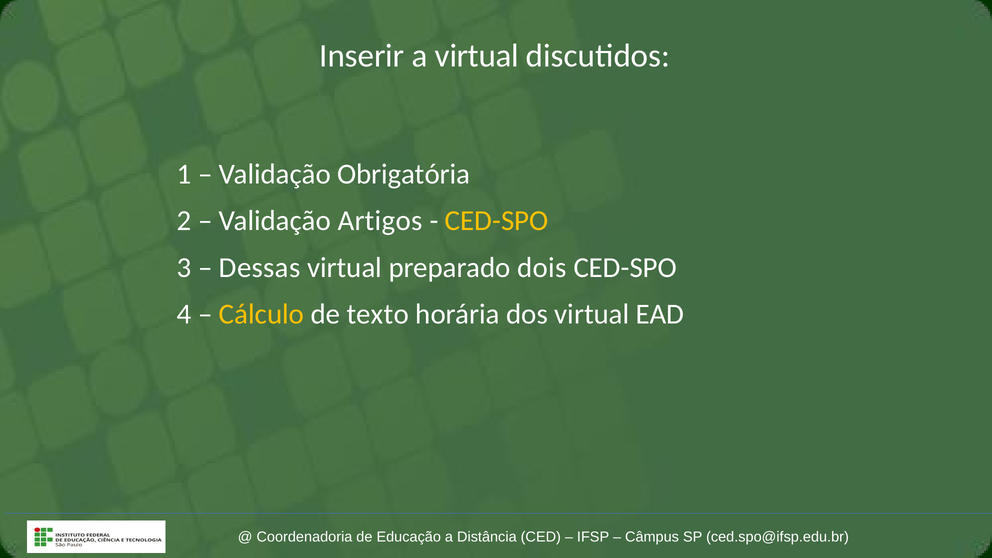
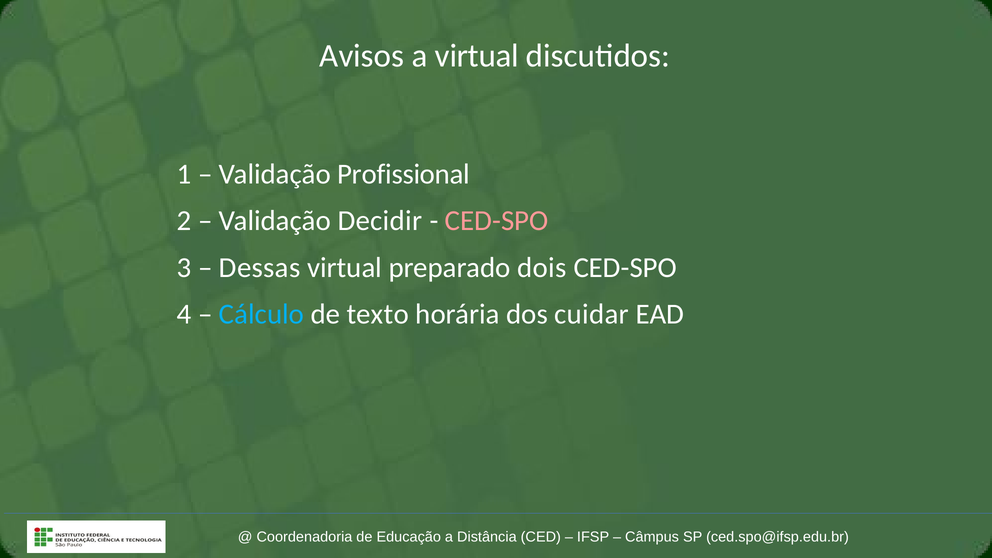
Inserir: Inserir -> Avisos
Obrigatória: Obrigatória -> Profissional
Artigos: Artigos -> Decidir
CED-SPO at (497, 221) colour: yellow -> pink
Cálculo colour: yellow -> light blue
dos virtual: virtual -> cuidar
